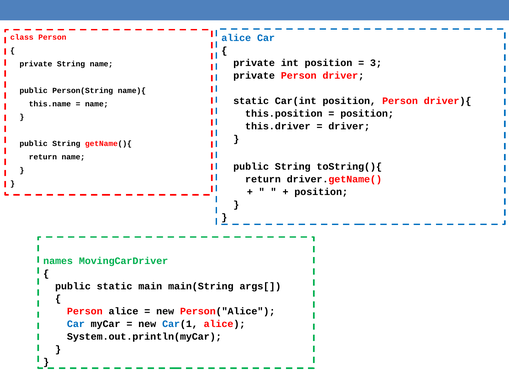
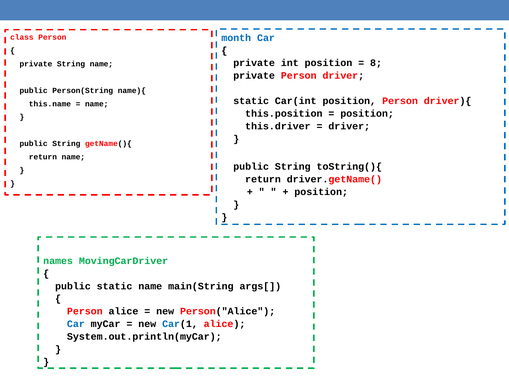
alice at (236, 38): alice -> month
3: 3 -> 8
static main: main -> name
